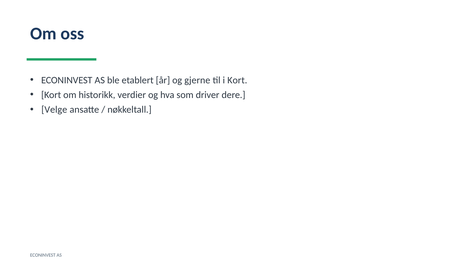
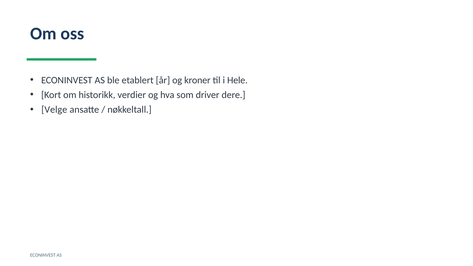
gjerne: gjerne -> kroner
i Kort: Kort -> Hele
